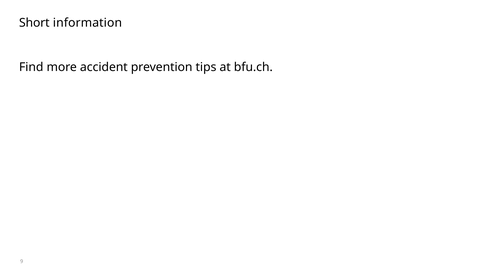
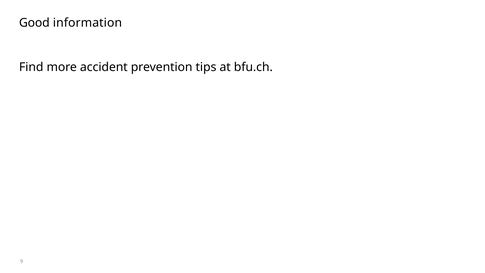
Short: Short -> Good
